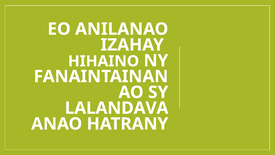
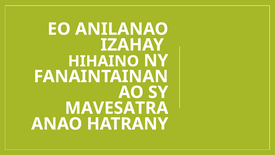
LALANDAVA: LALANDAVA -> MAVESATRA
